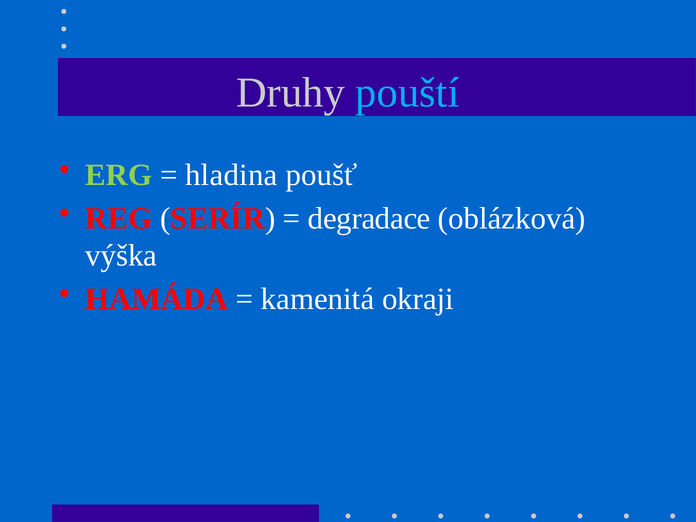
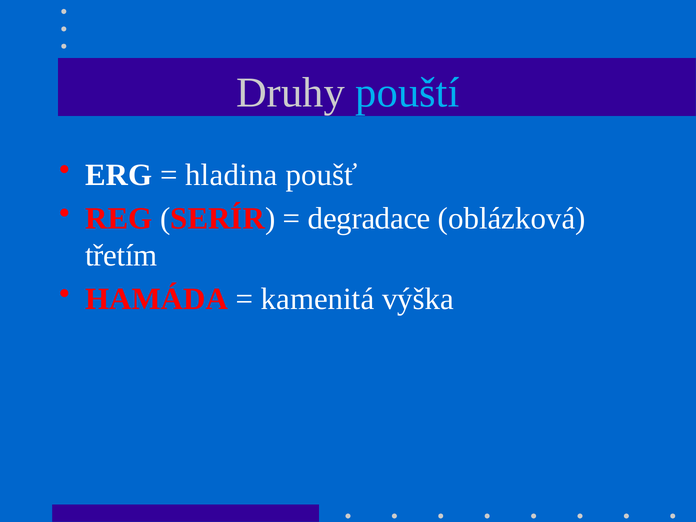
ERG colour: light green -> white
výška: výška -> třetím
okraji: okraji -> výška
